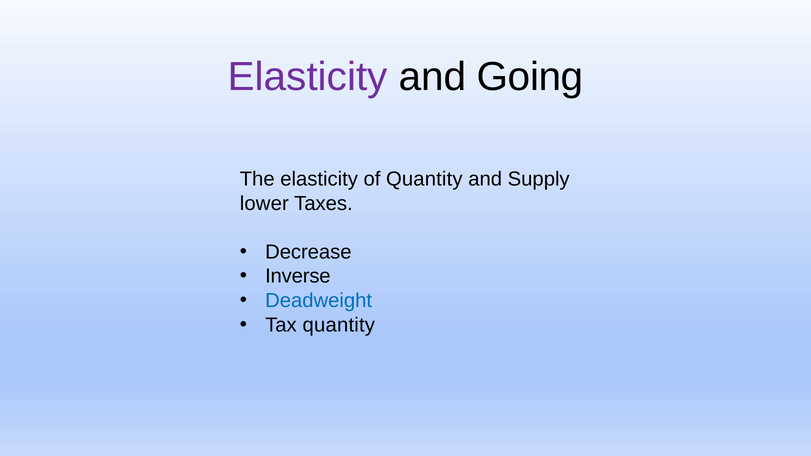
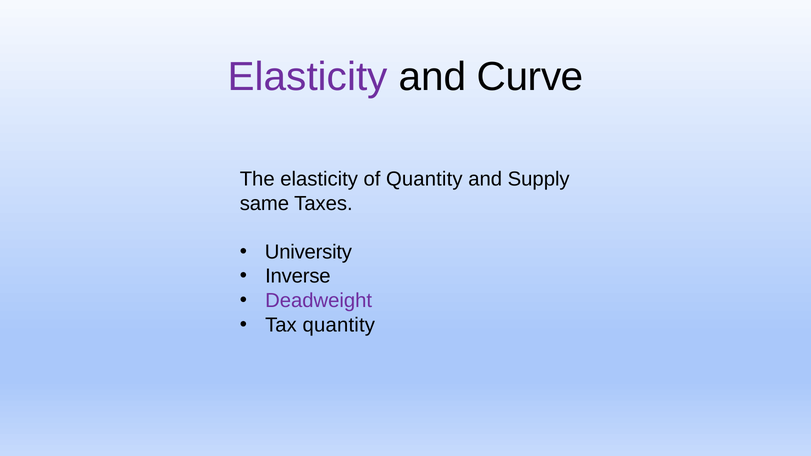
Going: Going -> Curve
lower: lower -> same
Decrease: Decrease -> University
Deadweight colour: blue -> purple
